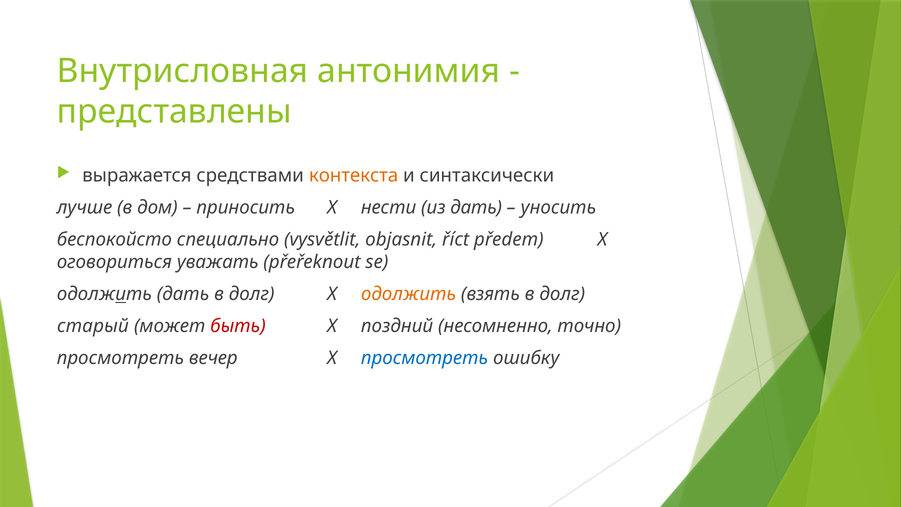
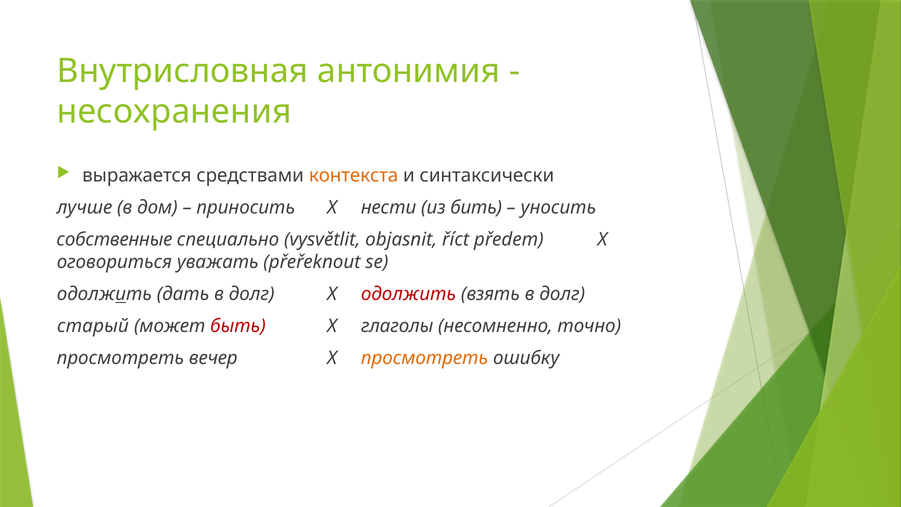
представлены: представлены -> несохранения
из дать: дать -> бить
беспокойсто: беспокойсто -> собственные
одолжить at (408, 294) colour: orange -> red
поздний: поздний -> глаголы
просмотреть at (424, 358) colour: blue -> orange
